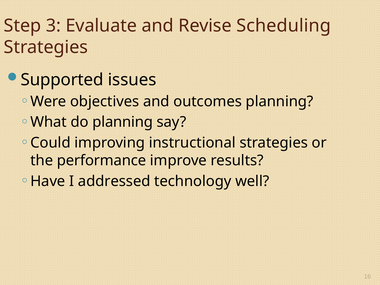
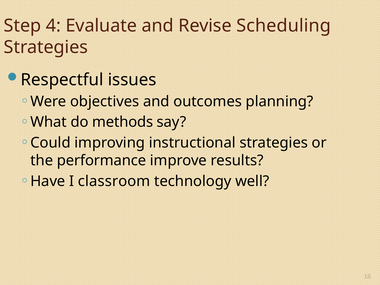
3: 3 -> 4
Supported: Supported -> Respectful
do planning: planning -> methods
addressed: addressed -> classroom
